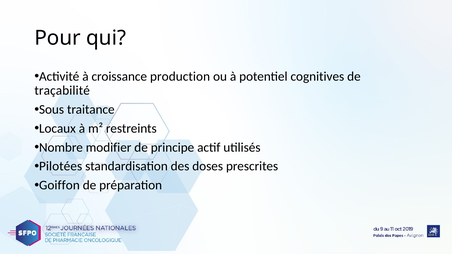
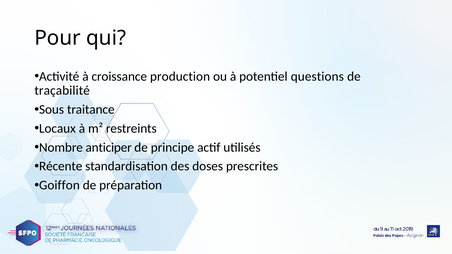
cognitives: cognitives -> questions
modifier: modifier -> anticiper
Pilotées: Pilotées -> Récente
